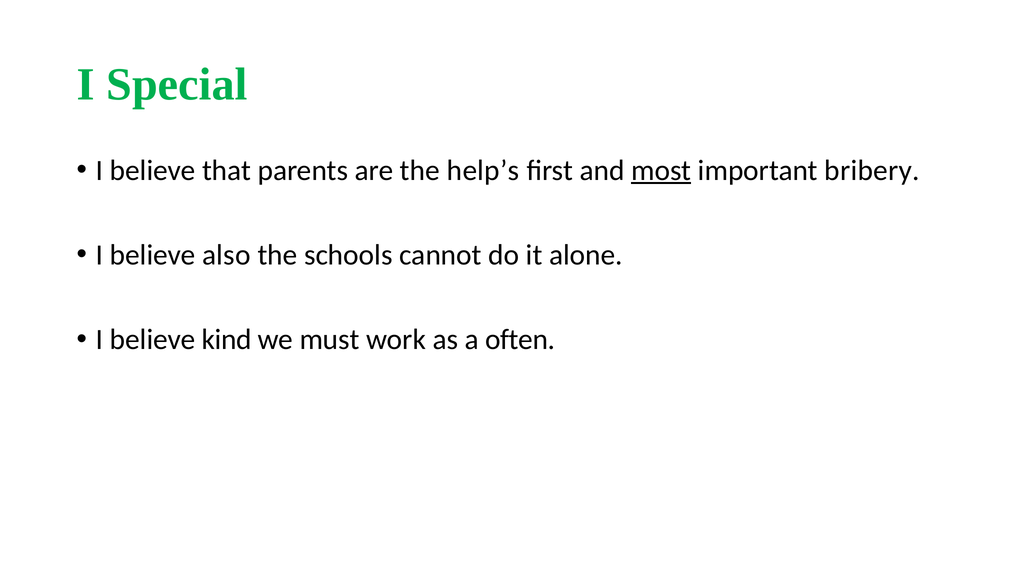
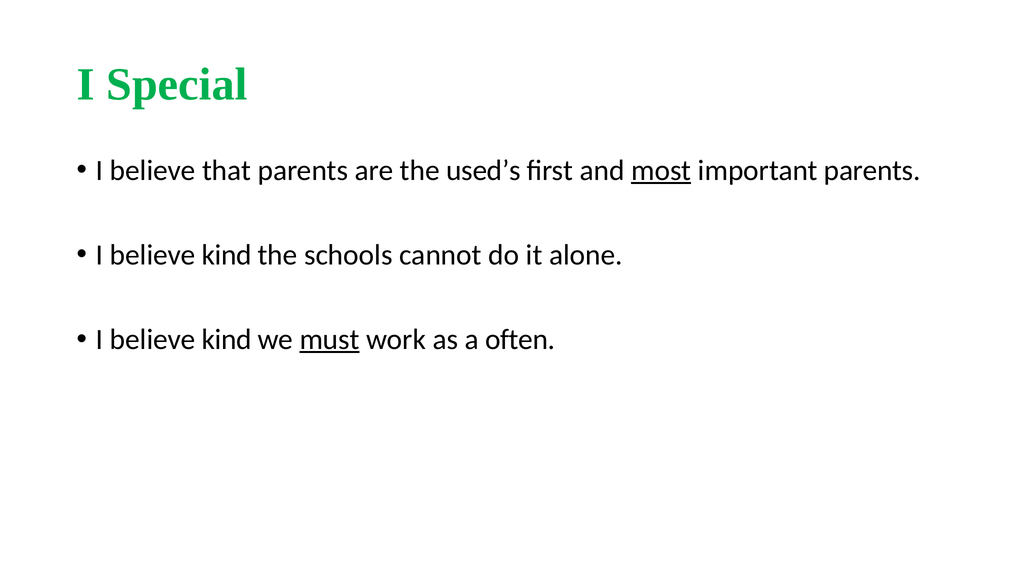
help’s: help’s -> used’s
important bribery: bribery -> parents
also at (226, 255): also -> kind
must underline: none -> present
